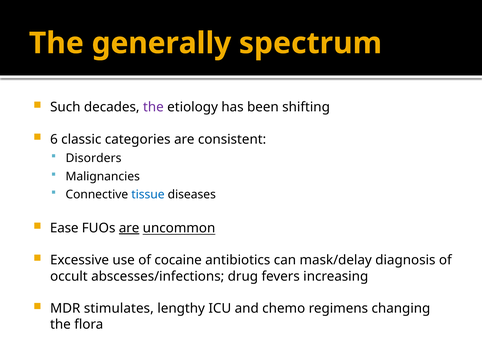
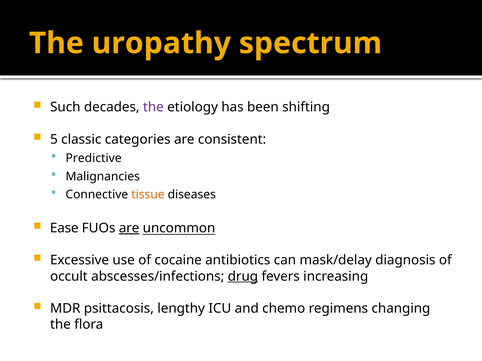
generally: generally -> uropathy
6: 6 -> 5
Disorders: Disorders -> Predictive
tissue colour: blue -> orange
drug underline: none -> present
stimulates: stimulates -> psittacosis
